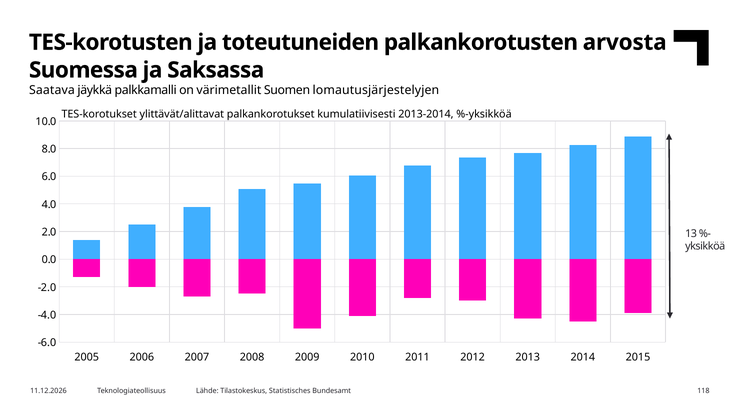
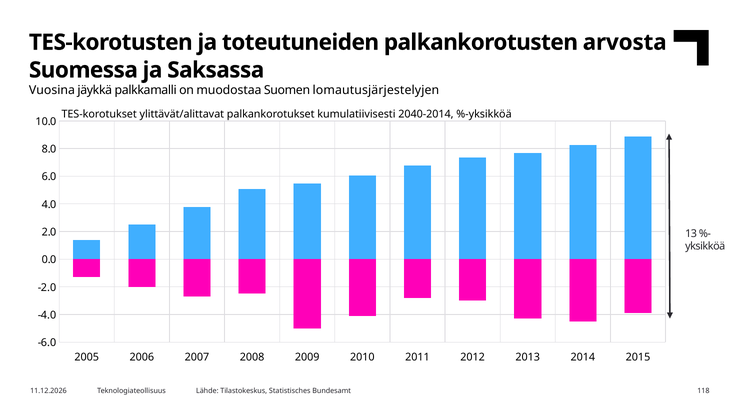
Saatava: Saatava -> Vuosina
värimetallit: värimetallit -> muodostaa
2013-2014: 2013-2014 -> 2040-2014
